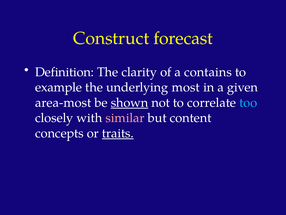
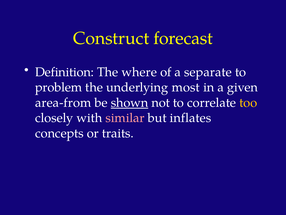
clarity: clarity -> where
contains: contains -> separate
example: example -> problem
area-most: area-most -> area-from
too colour: light blue -> yellow
content: content -> inflates
traits underline: present -> none
